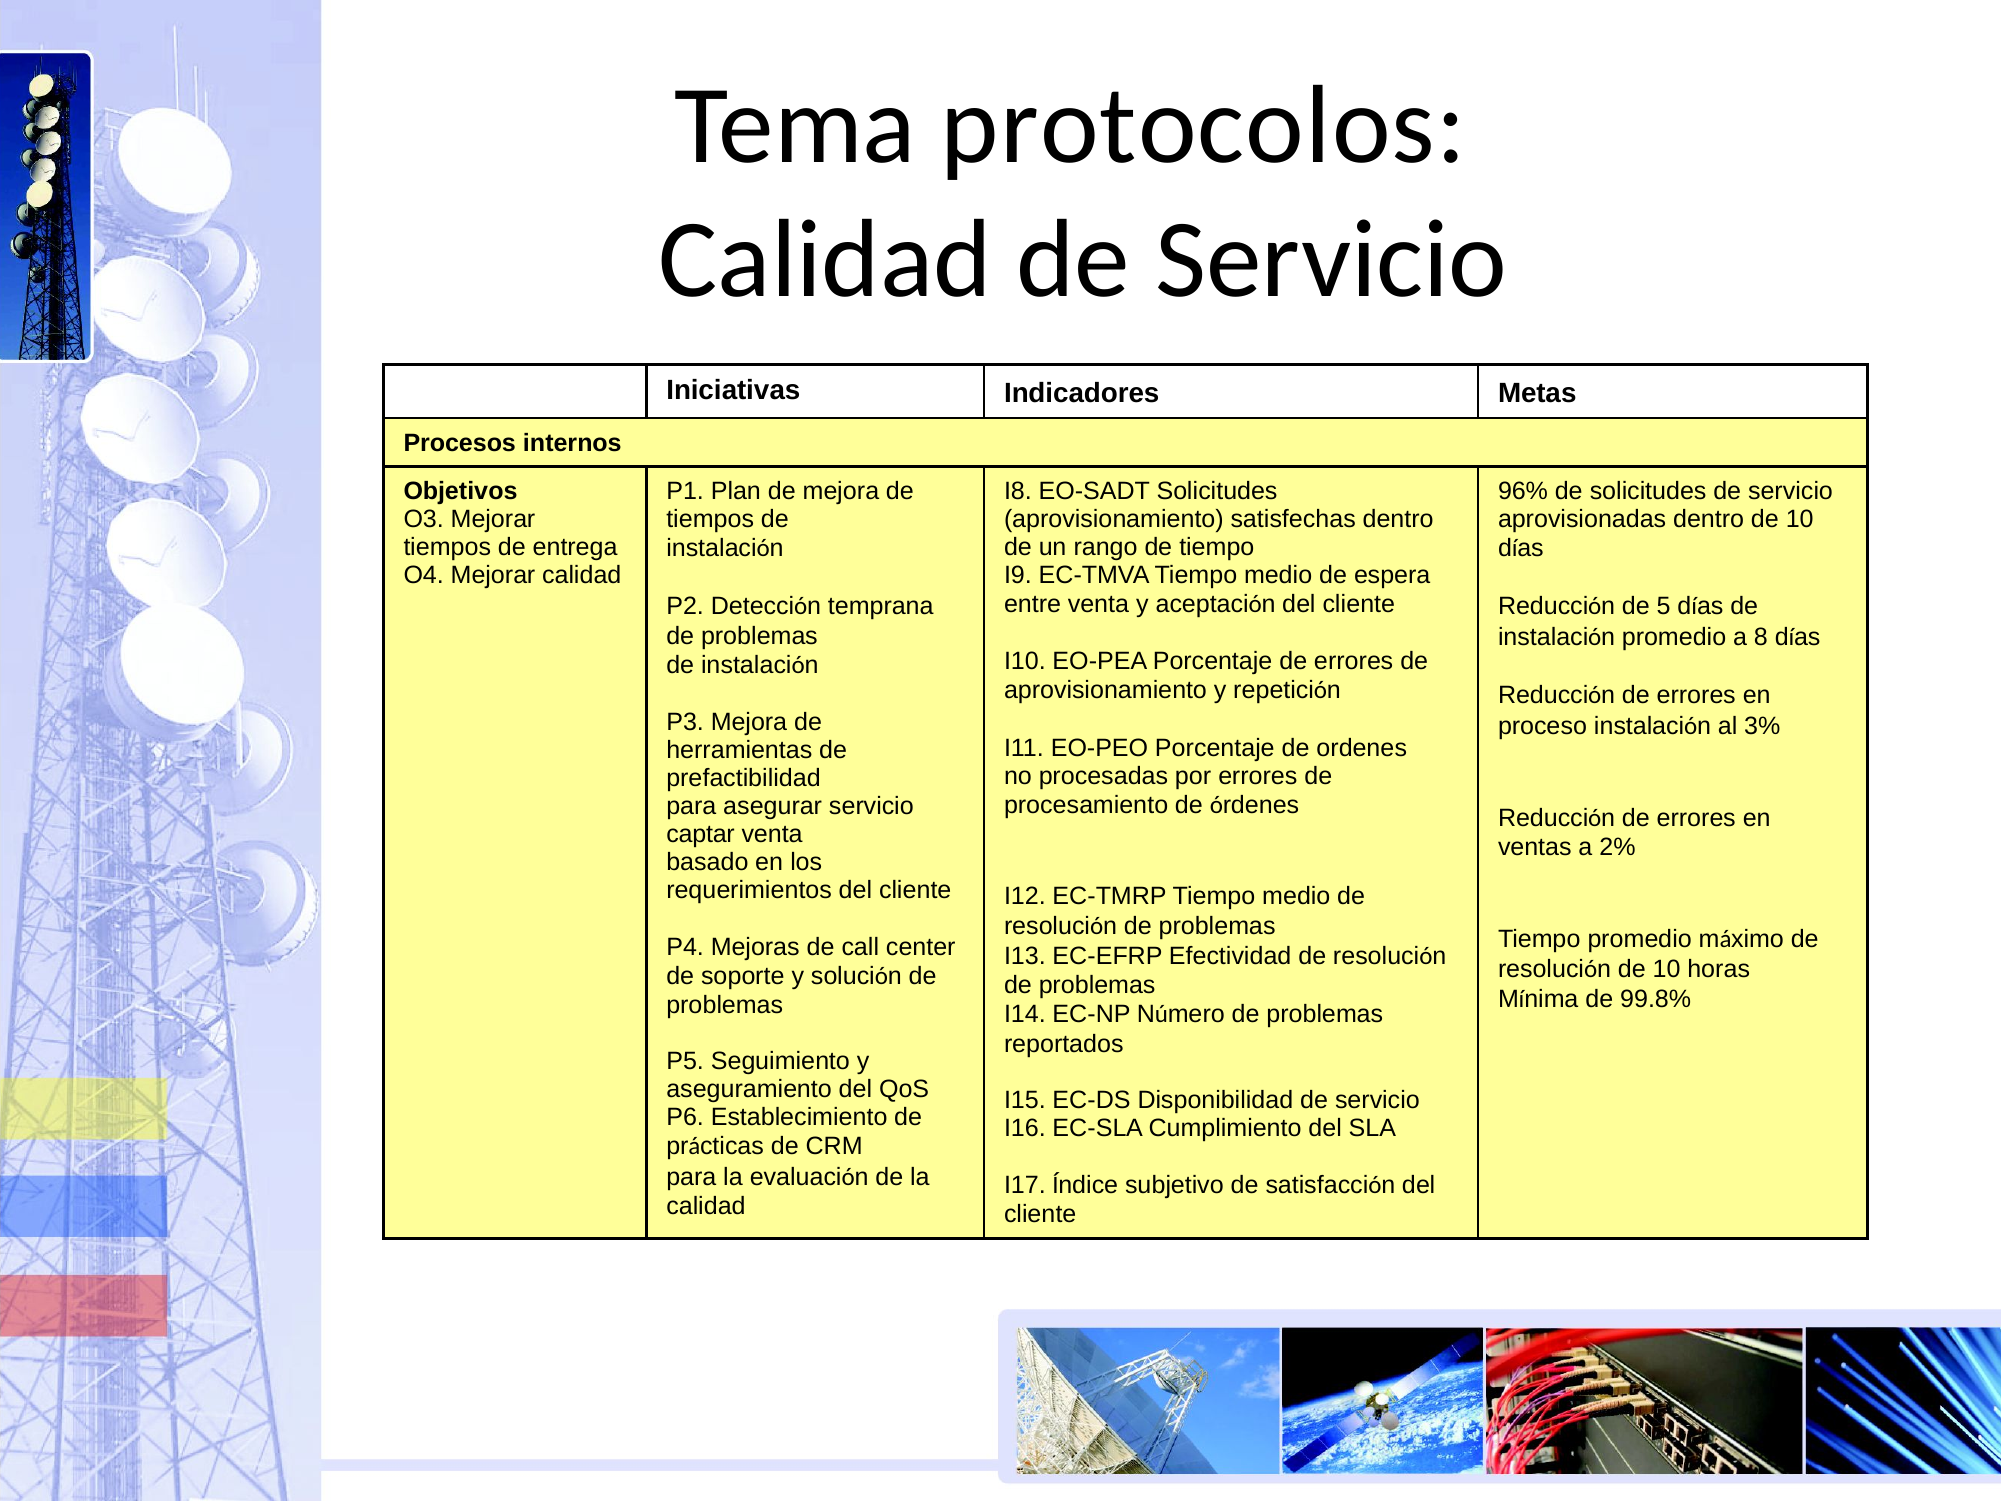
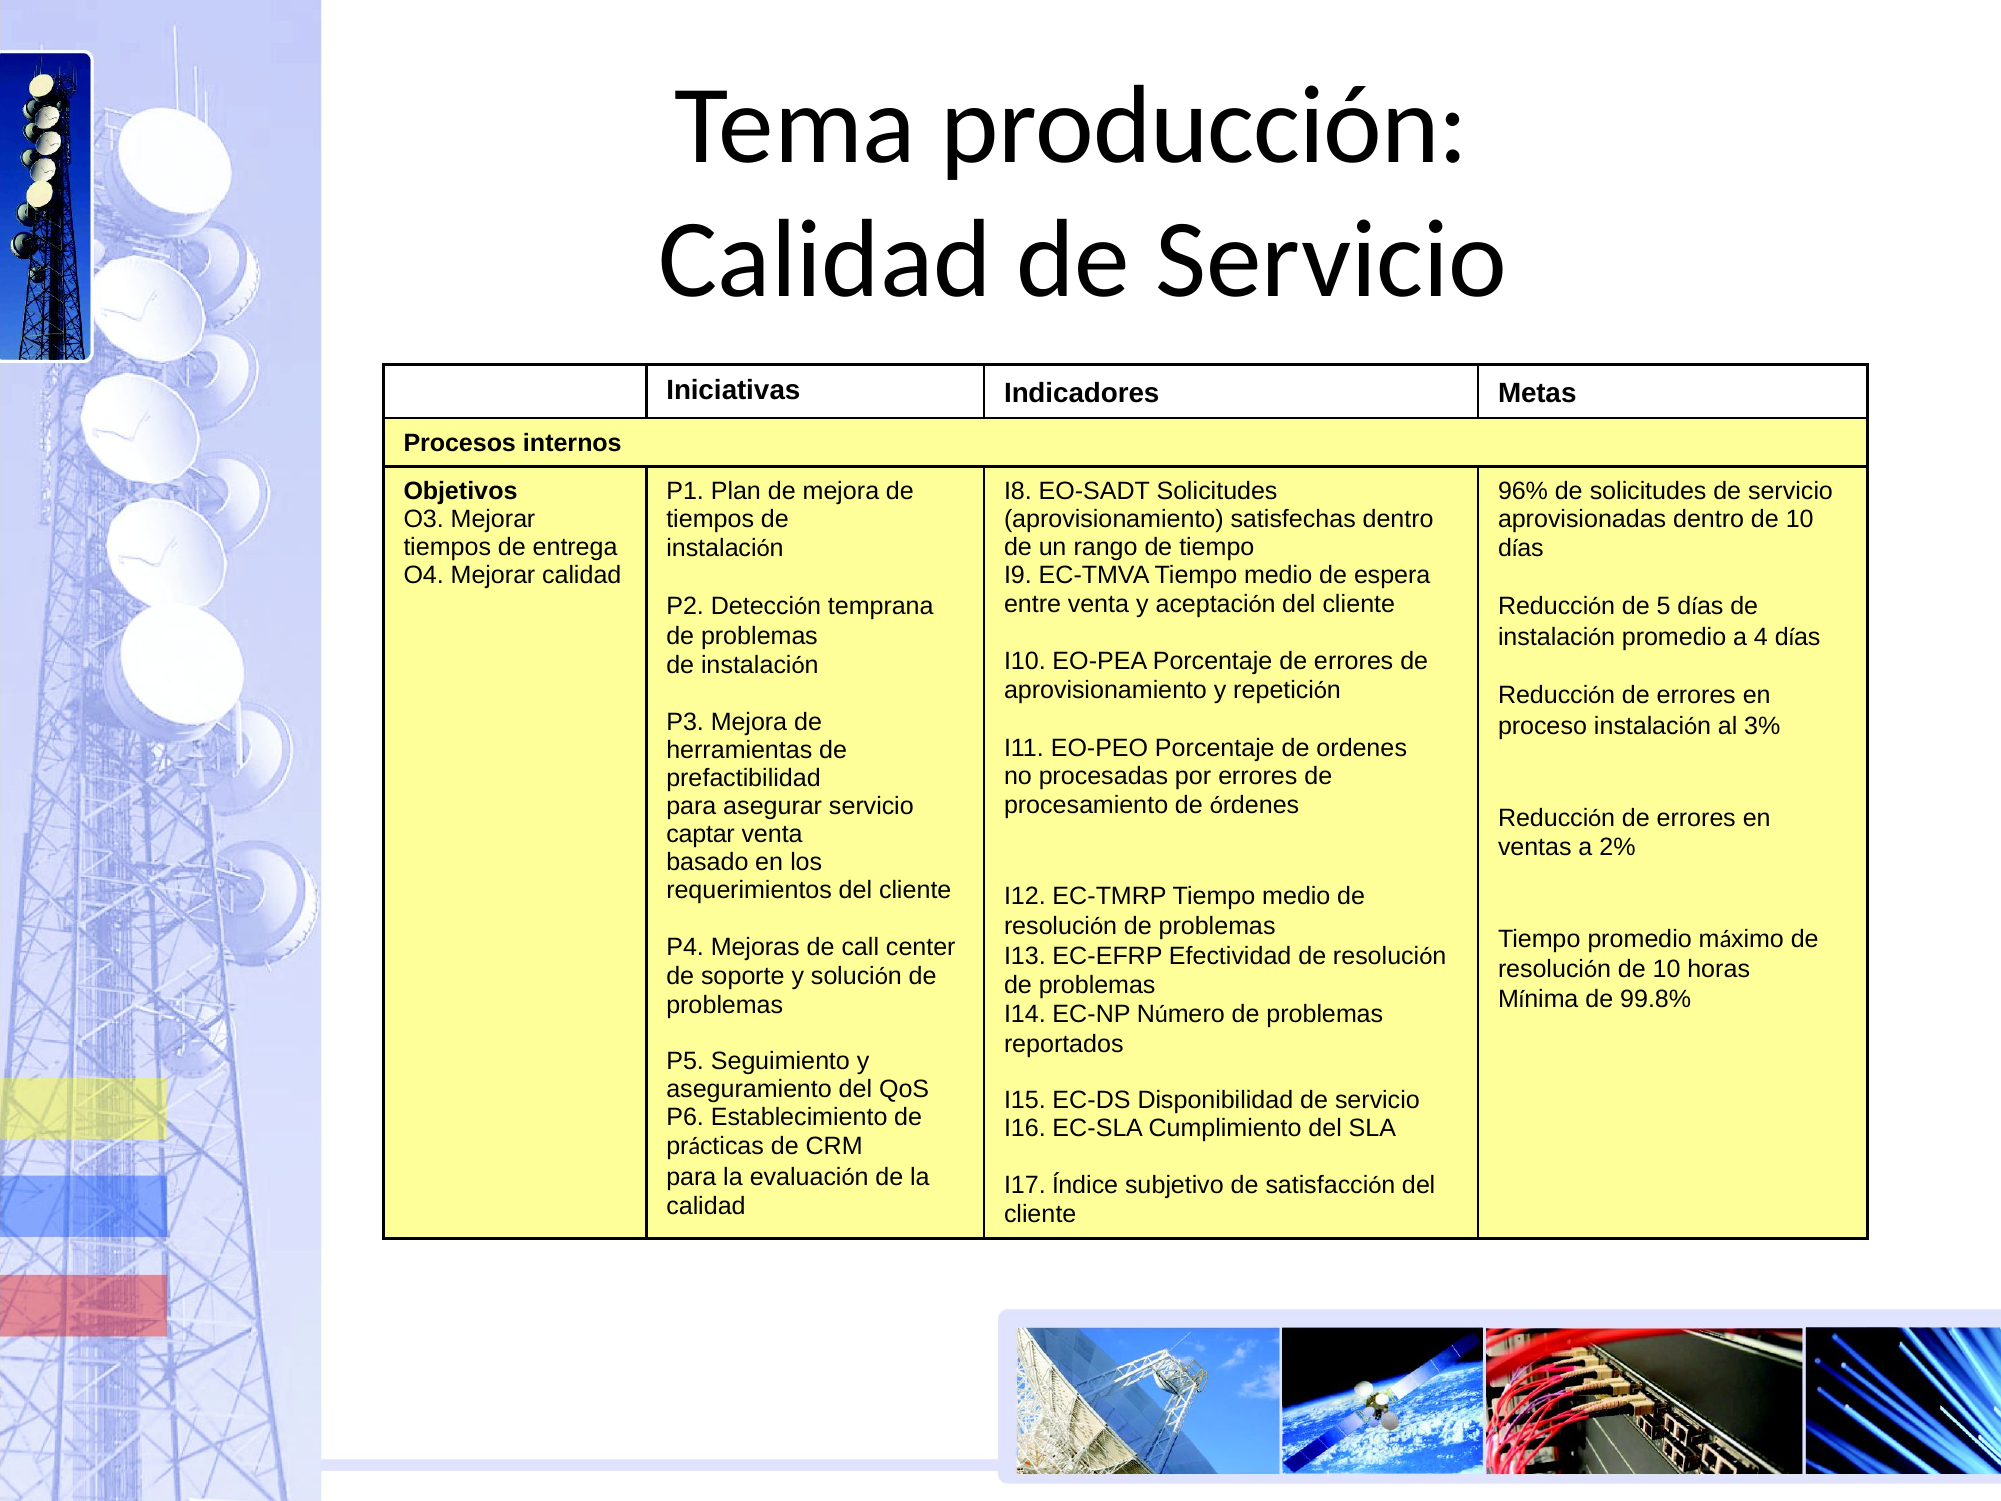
protocolos: protocolos -> producción
8: 8 -> 4
